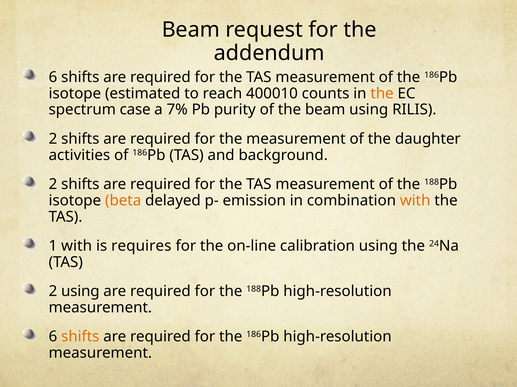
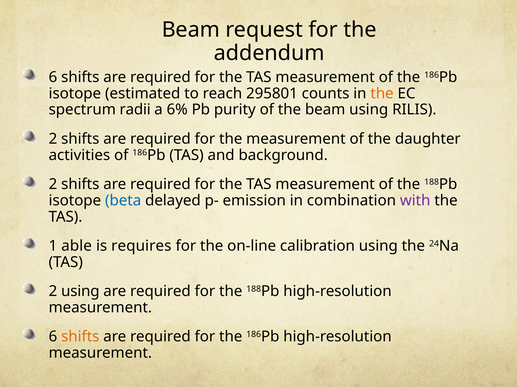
400010: 400010 -> 295801
case: case -> radii
7%: 7% -> 6%
beta colour: orange -> blue
with at (415, 201) colour: orange -> purple
1 with: with -> able
